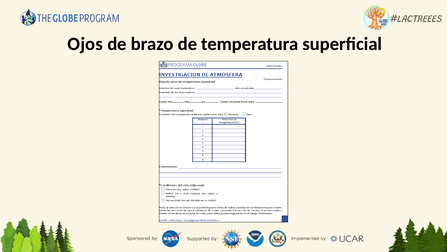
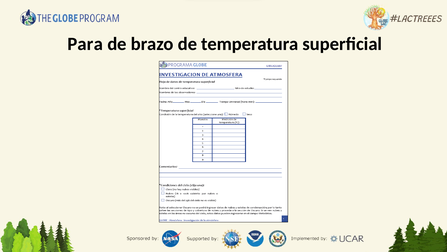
Ojos: Ojos -> Para
